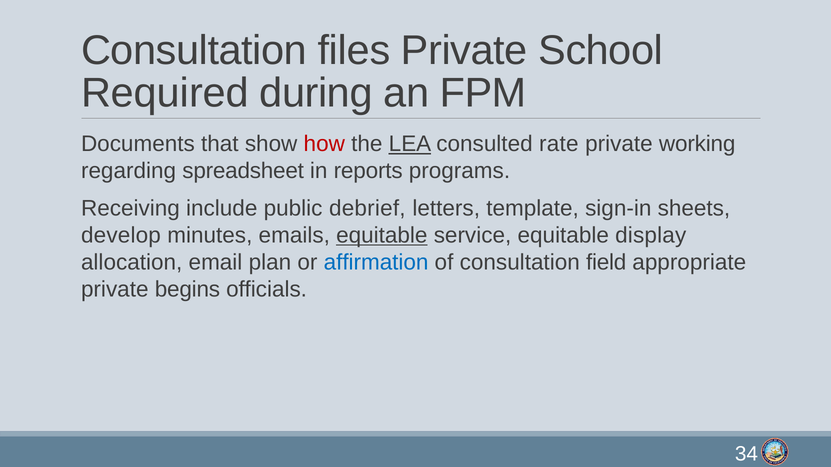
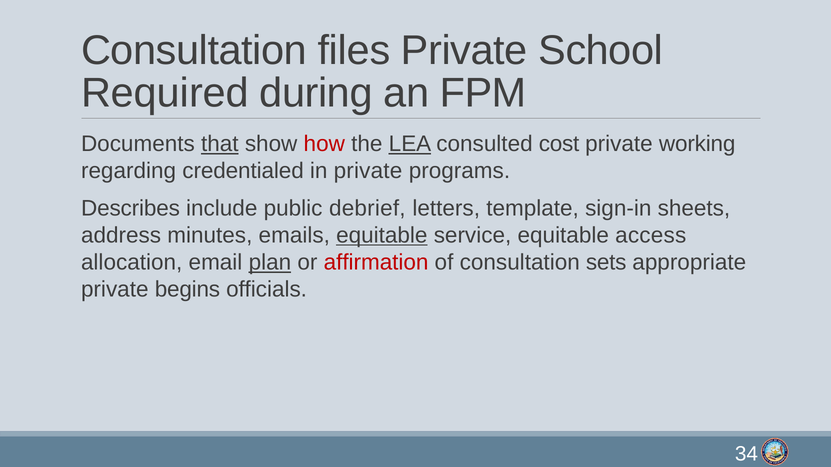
that underline: none -> present
rate: rate -> cost
spreadsheet: spreadsheet -> credentialed
in reports: reports -> private
Receiving: Receiving -> Describes
develop: develop -> address
display: display -> access
plan underline: none -> present
affirmation colour: blue -> red
field: field -> sets
